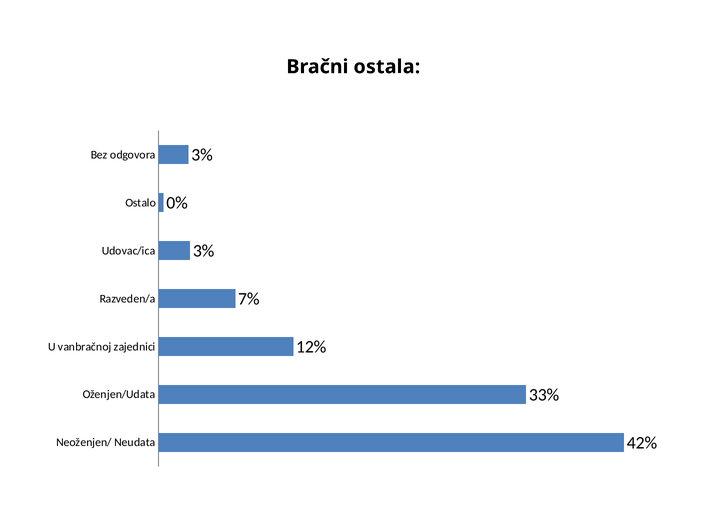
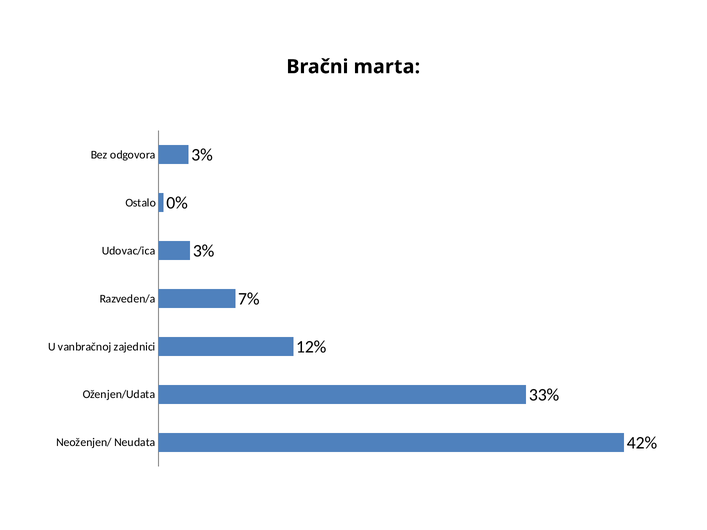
ostala: ostala -> marta
